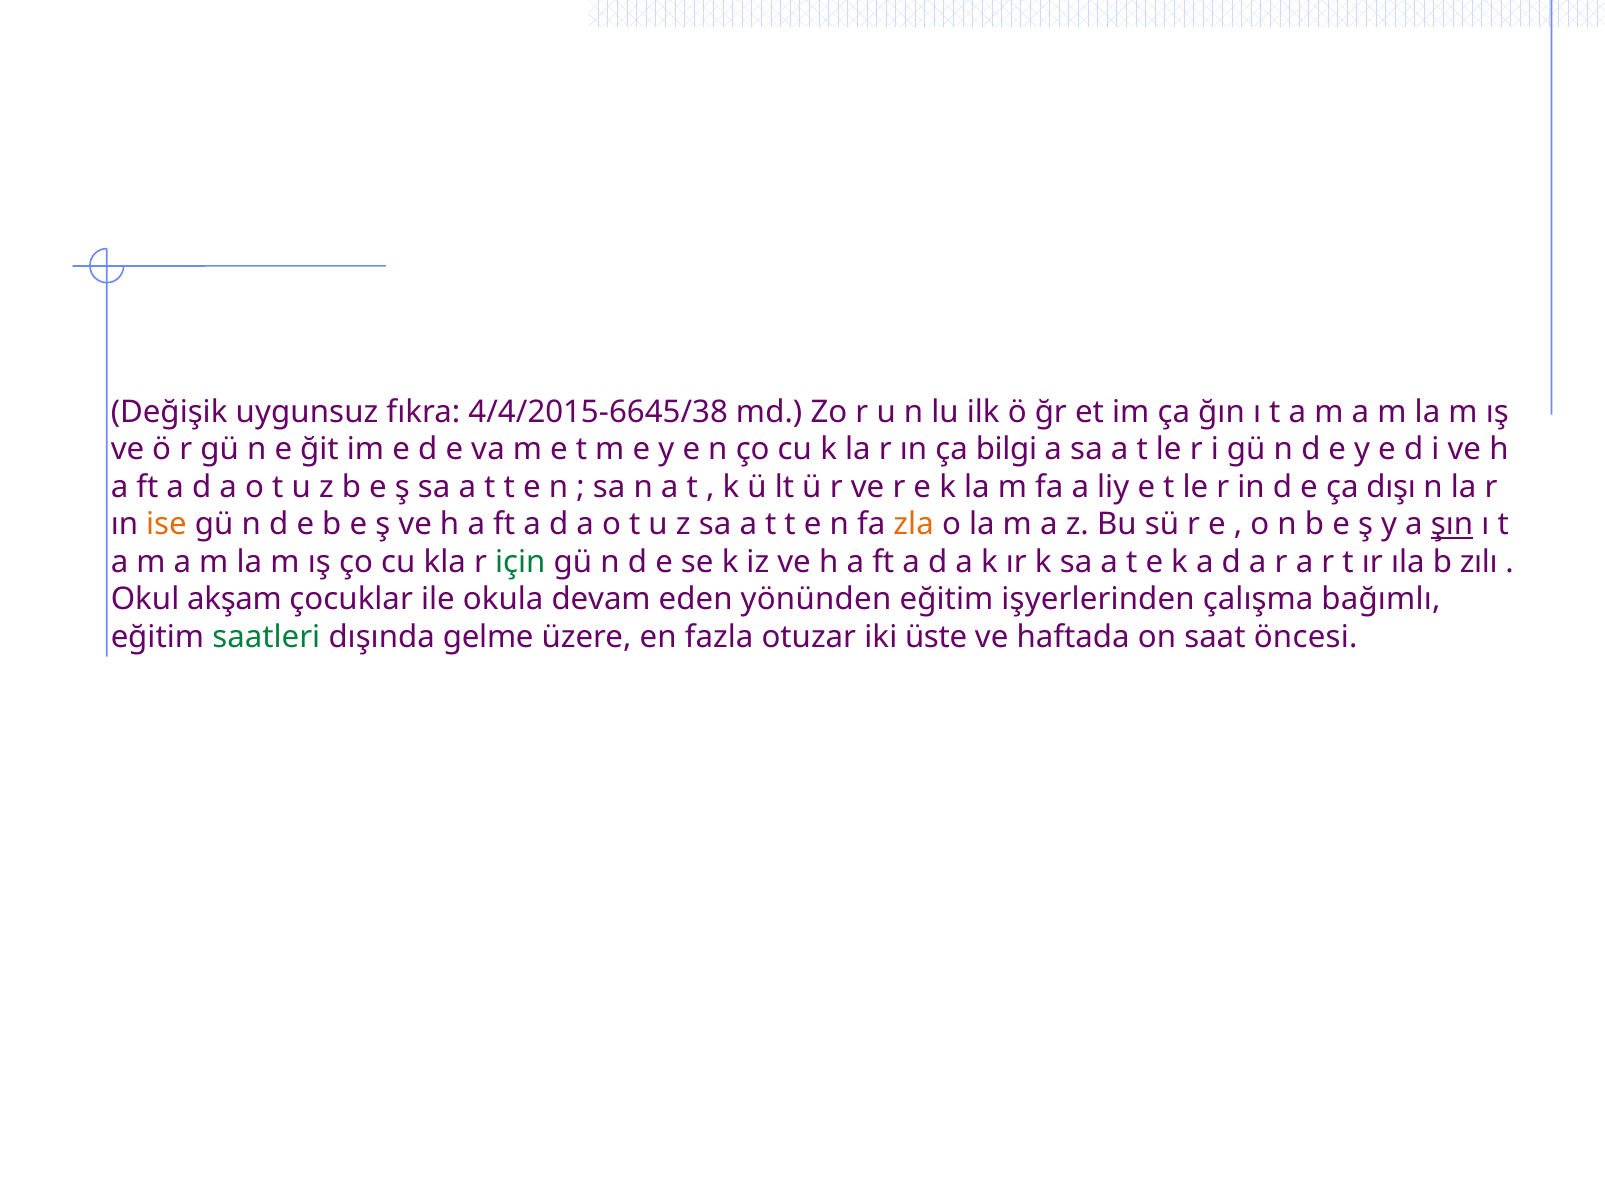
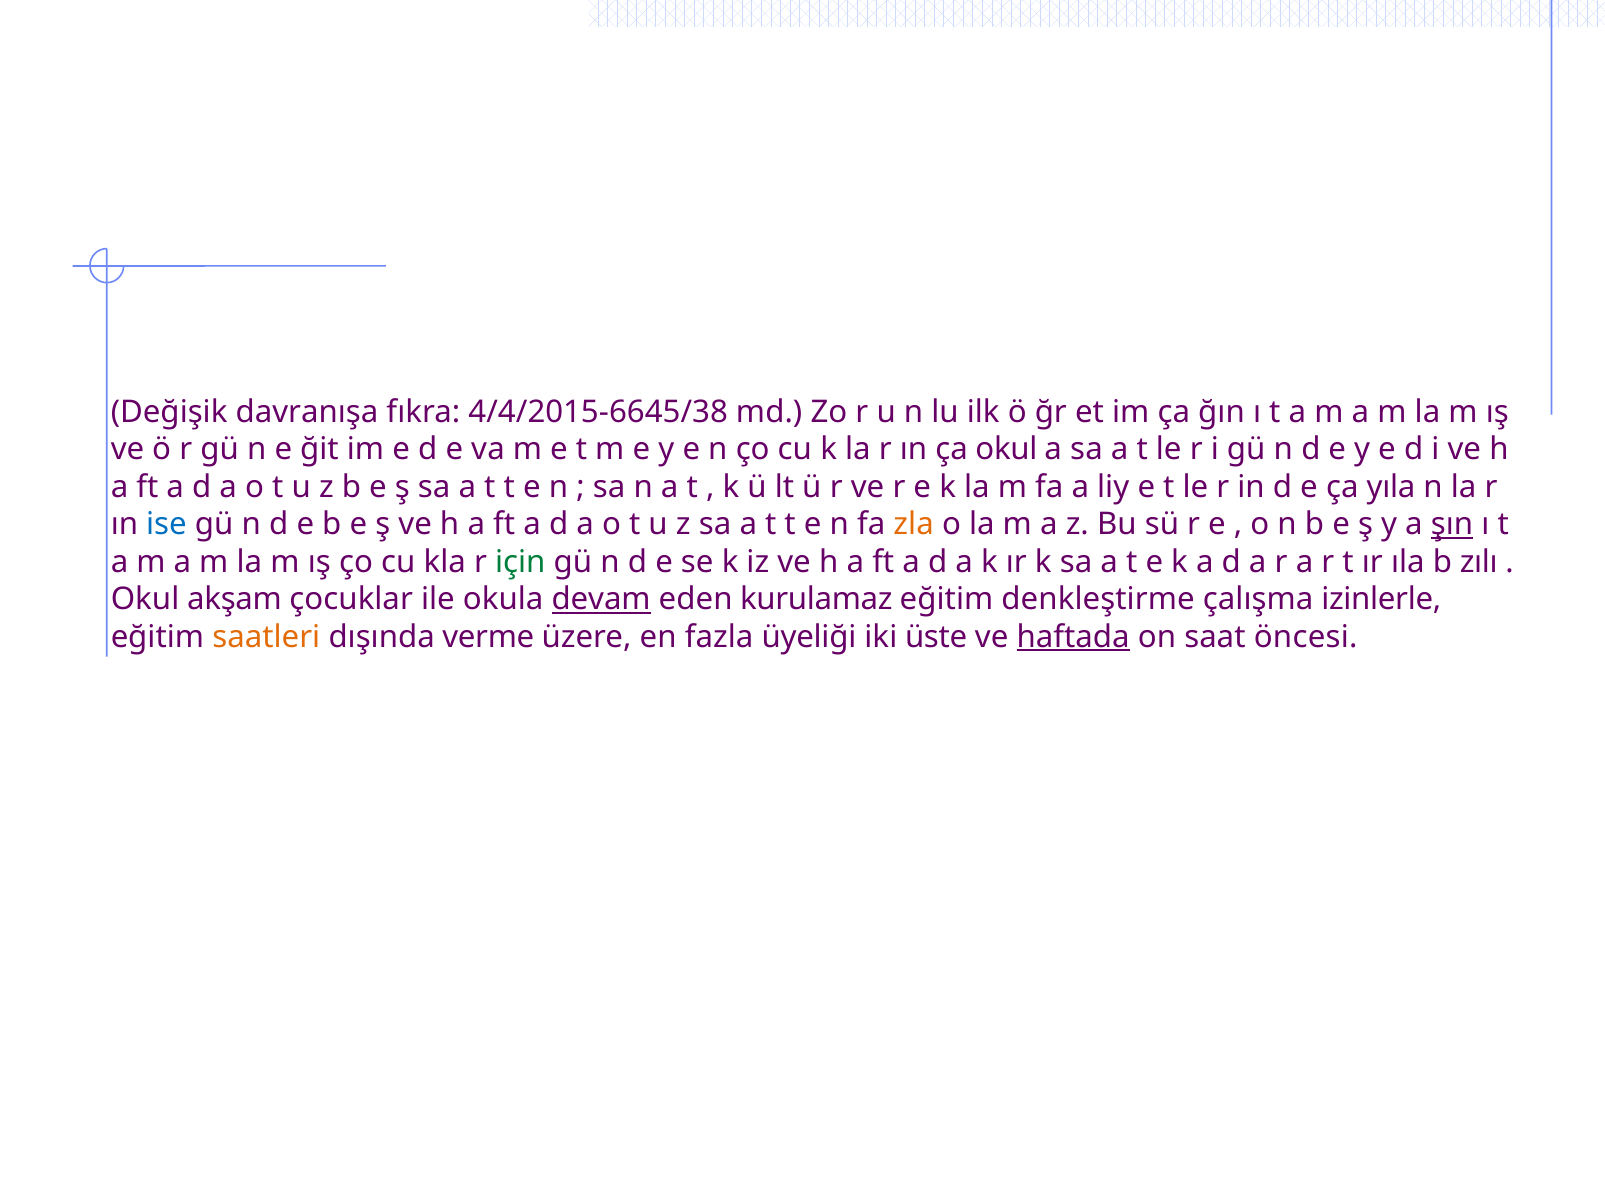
uygunsuz: uygunsuz -> davranışa
ça bilgi: bilgi -> okul
dışı: dışı -> yıla
ise colour: orange -> blue
devam underline: none -> present
yönünden: yönünden -> kurulamaz
işyerlerinden: işyerlerinden -> denkleştirme
bağımlı: bağımlı -> izinlerle
saatleri colour: green -> orange
gelme: gelme -> verme
otuzar: otuzar -> üyeliği
haftada underline: none -> present
